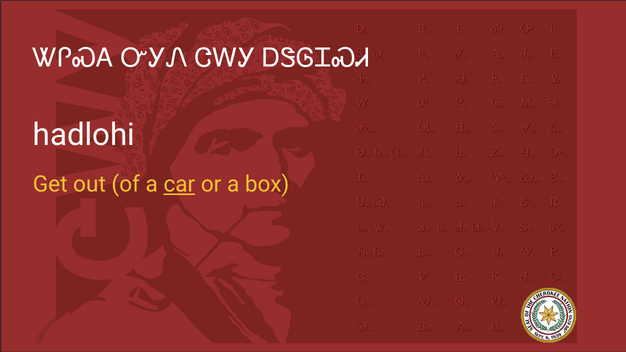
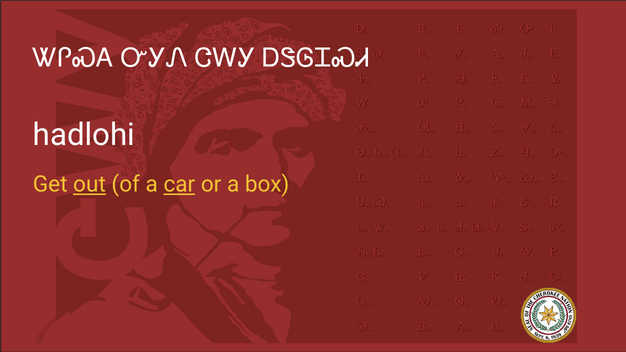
out underline: none -> present
